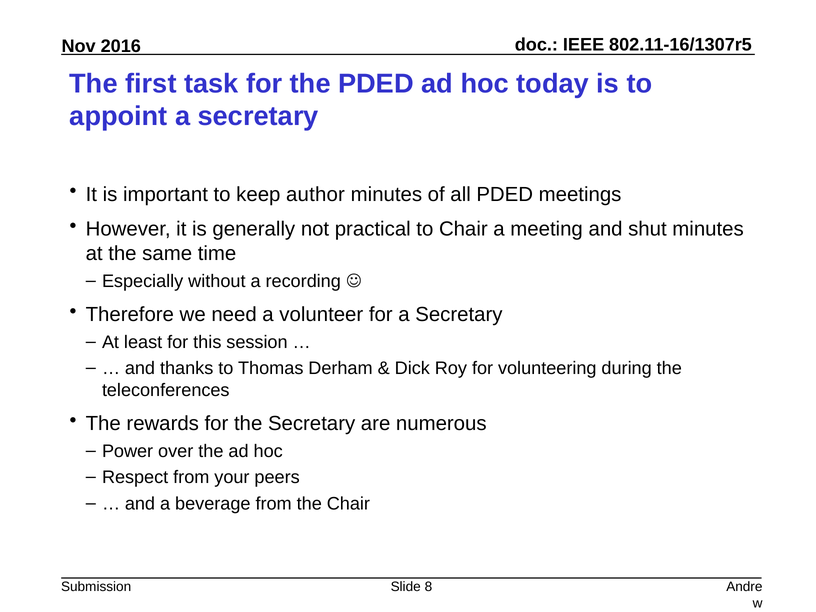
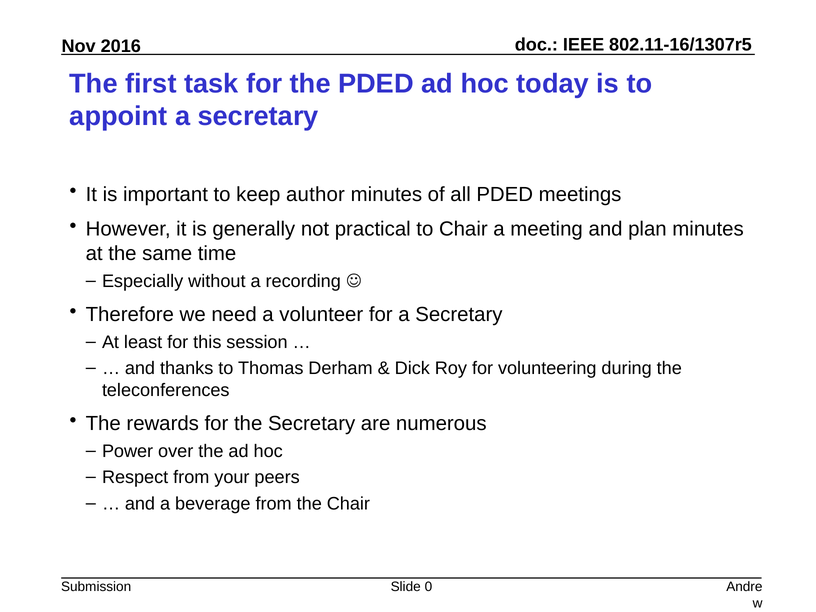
shut: shut -> plan
8: 8 -> 0
